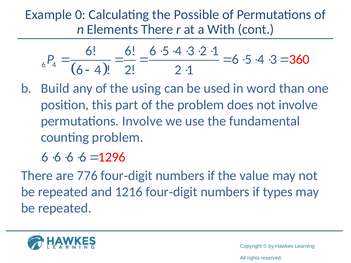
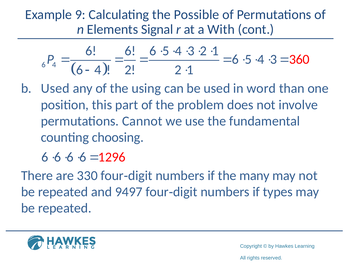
Example 0: 0 -> 9
Elements There: There -> Signal
Build at (55, 89): Build -> Used
permutations Involve: Involve -> Cannot
counting problem: problem -> choosing
776: 776 -> 330
value: value -> many
1216: 1216 -> 9497
